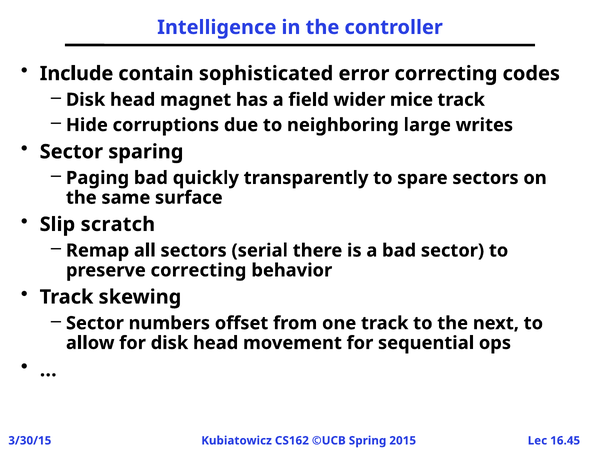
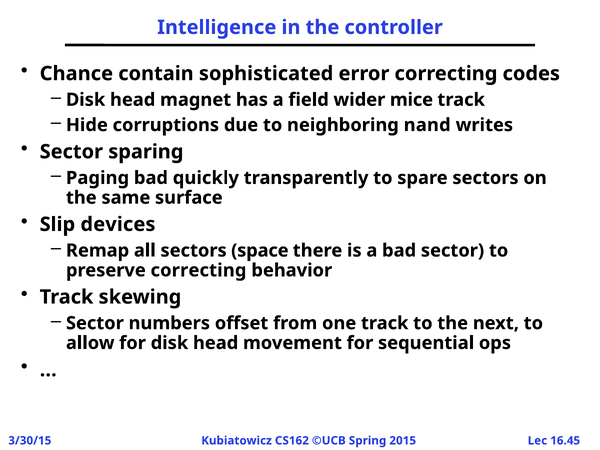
Include: Include -> Chance
large: large -> nand
scratch: scratch -> devices
serial: serial -> space
